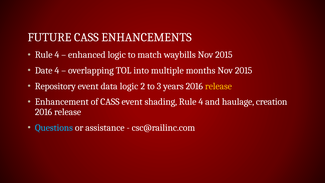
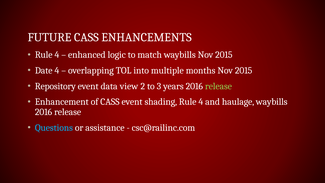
data logic: logic -> view
release at (218, 86) colour: yellow -> light green
haulage creation: creation -> waybills
